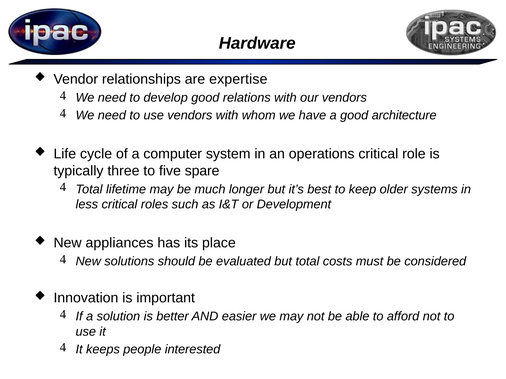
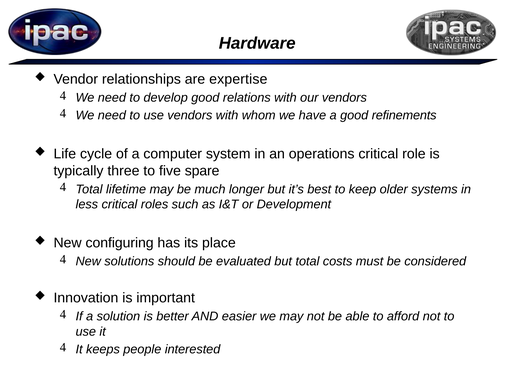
architecture: architecture -> refinements
appliances: appliances -> configuring
